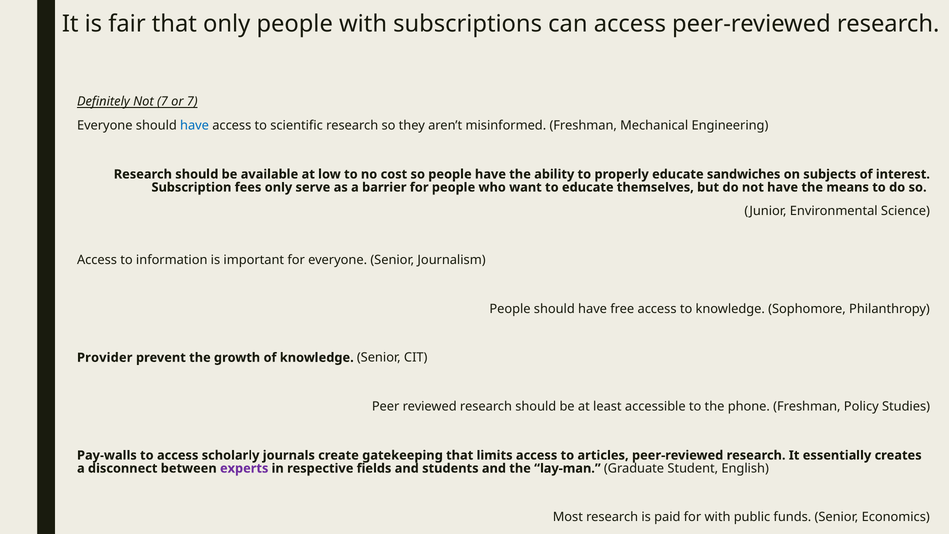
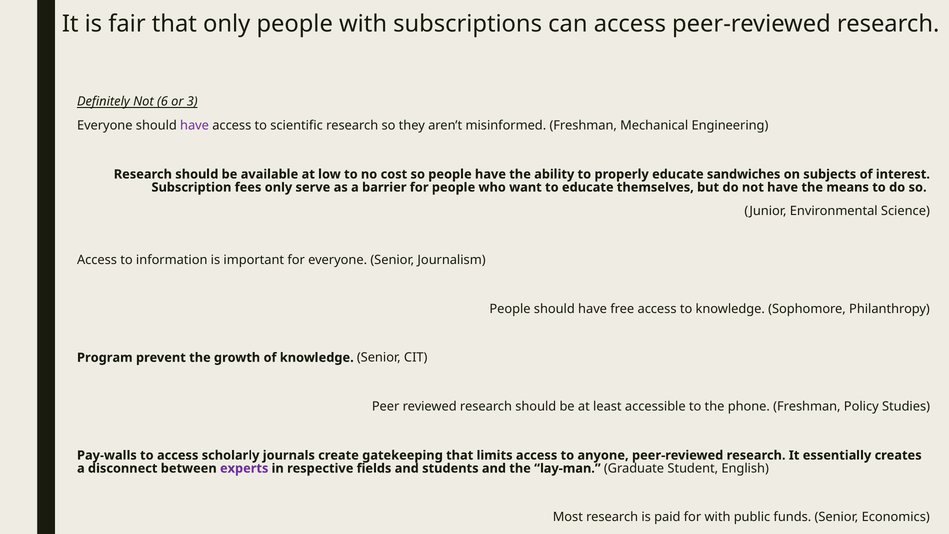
Not 7: 7 -> 6
or 7: 7 -> 3
have at (195, 125) colour: blue -> purple
Provider: Provider -> Program
articles: articles -> anyone
